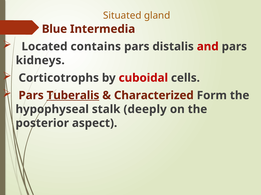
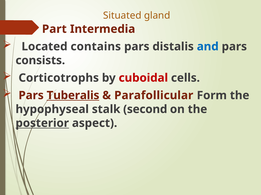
Blue: Blue -> Part
and colour: red -> blue
kidneys: kidneys -> consists
Characterized: Characterized -> Parafollicular
deeply: deeply -> second
posterior underline: none -> present
